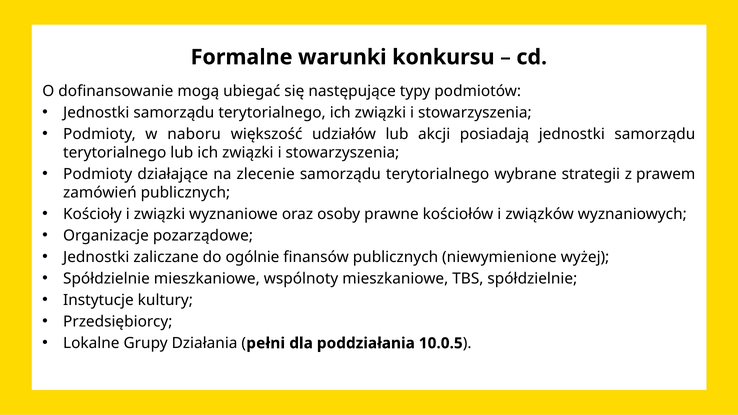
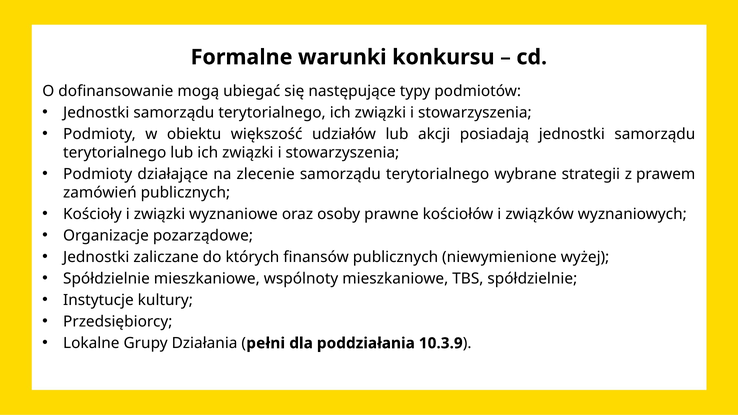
naboru: naboru -> obiektu
ogólnie: ogólnie -> których
10.0.5: 10.0.5 -> 10.3.9
